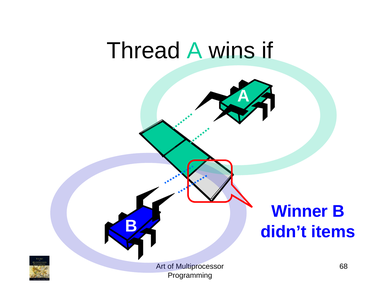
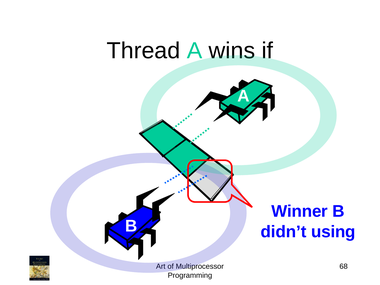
items: items -> using
